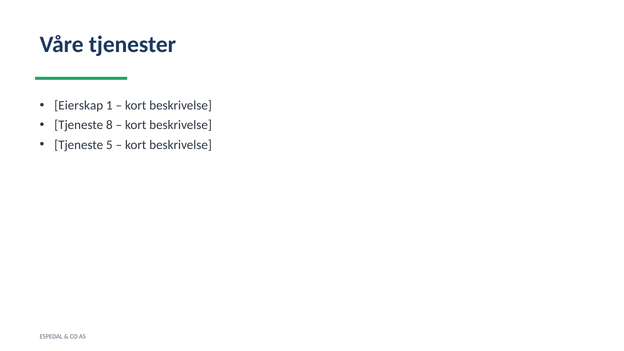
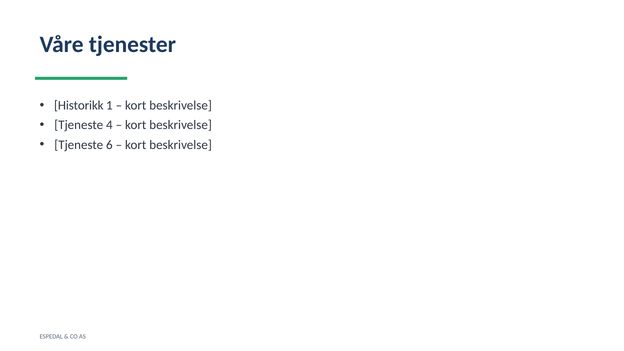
Eierskap: Eierskap -> Historikk
8: 8 -> 4
5: 5 -> 6
